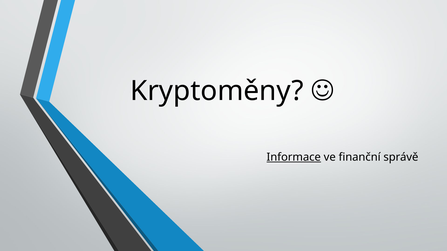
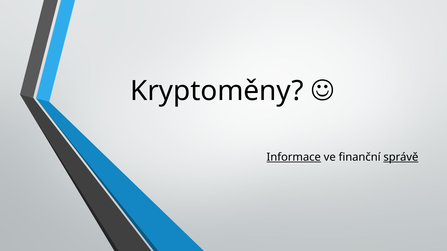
správě underline: none -> present
